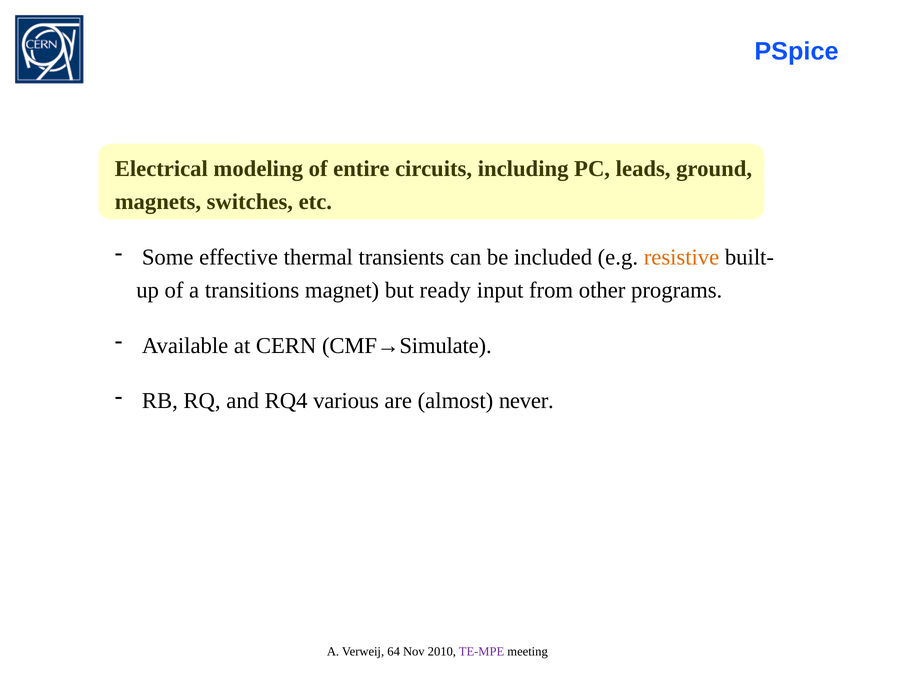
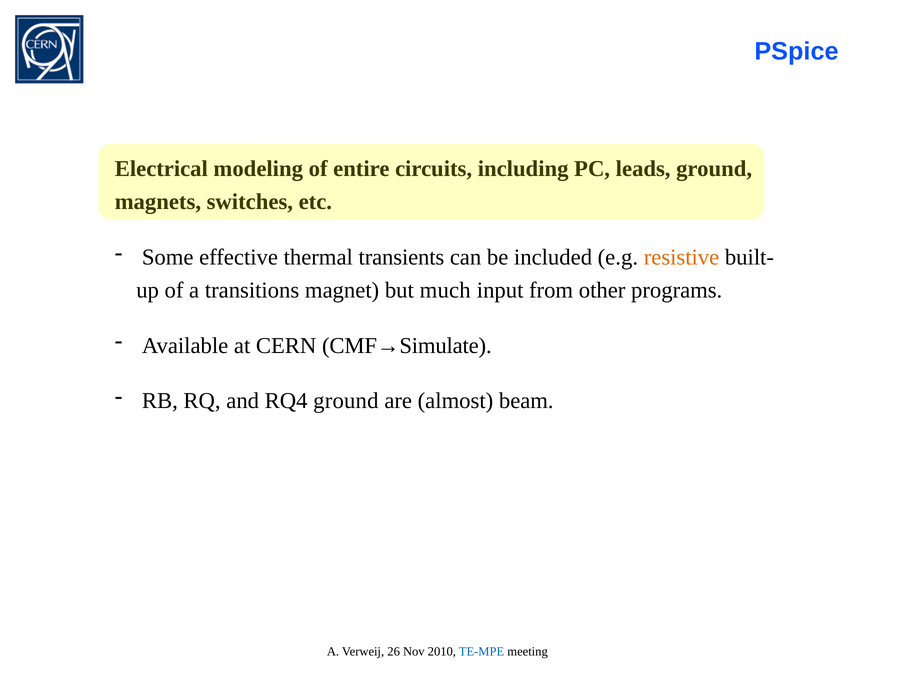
ready: ready -> much
RQ4 various: various -> ground
never: never -> beam
64: 64 -> 26
TE-MPE colour: purple -> blue
